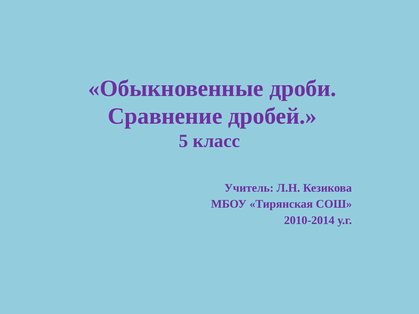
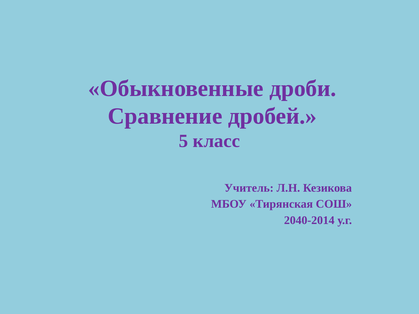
2010-2014: 2010-2014 -> 2040-2014
